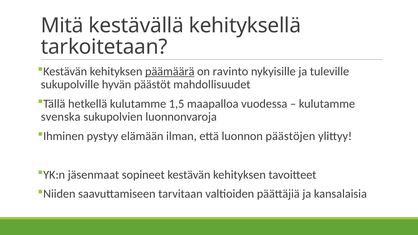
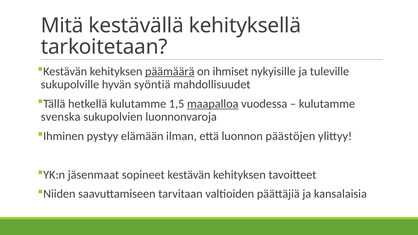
ravinto: ravinto -> ihmiset
päästöt: päästöt -> syöntiä
maapalloa underline: none -> present
